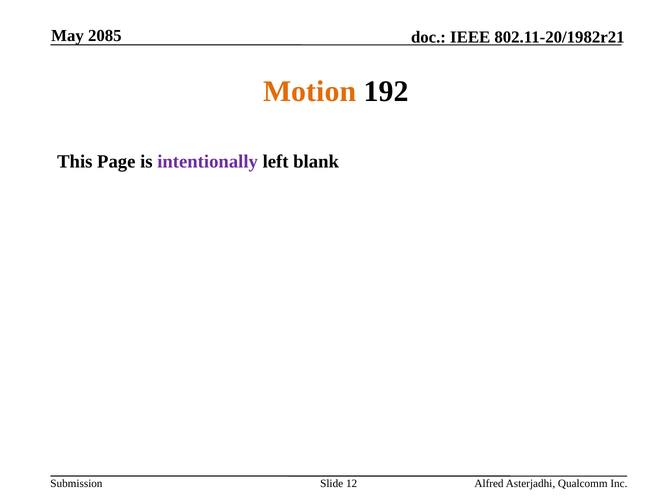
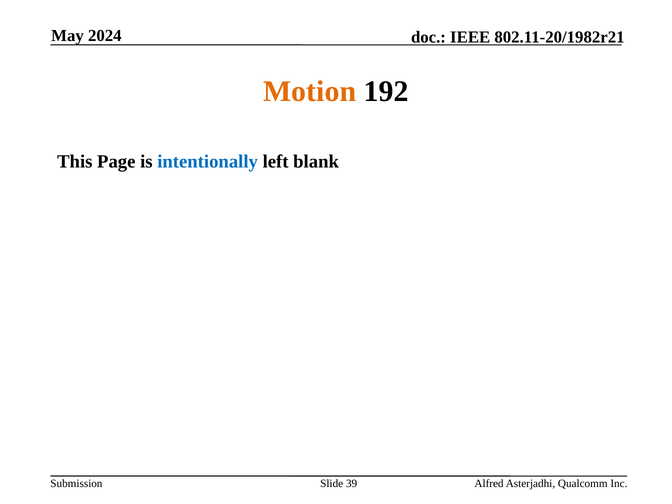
2085: 2085 -> 2024
intentionally colour: purple -> blue
12: 12 -> 39
